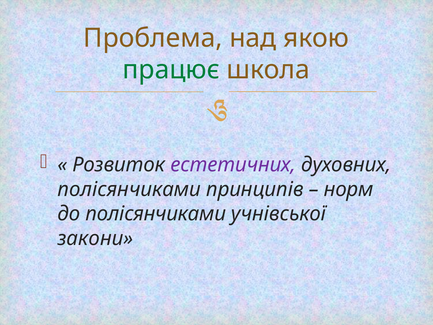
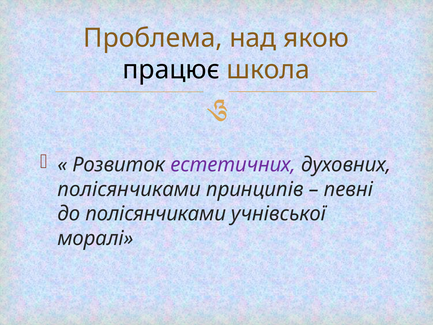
працює colour: green -> black
норм: норм -> певні
закони: закони -> моралі
